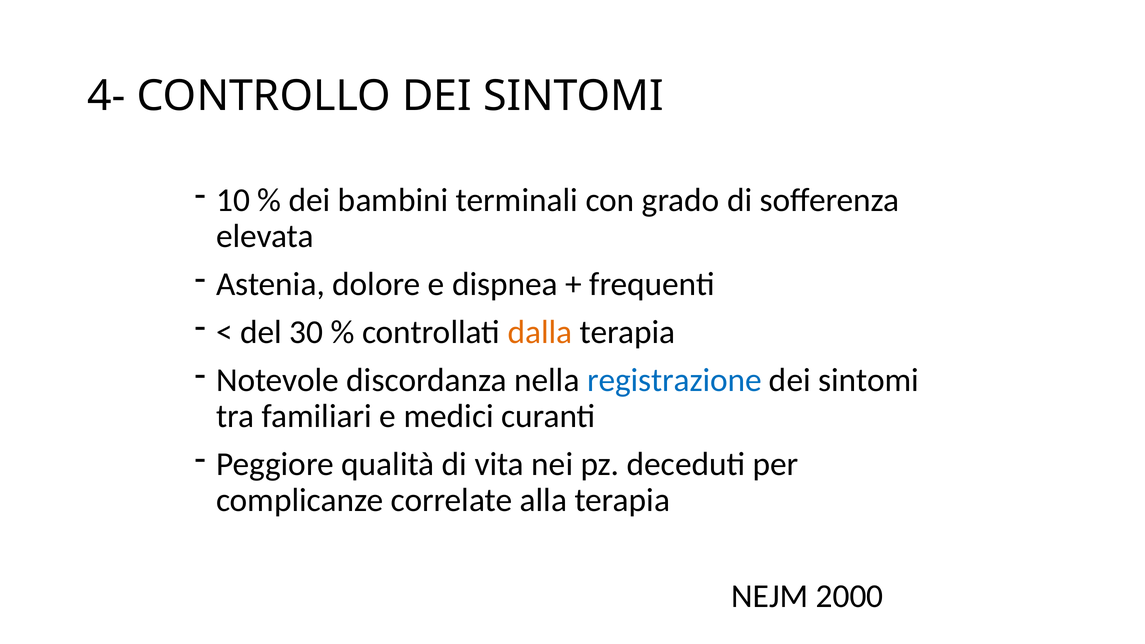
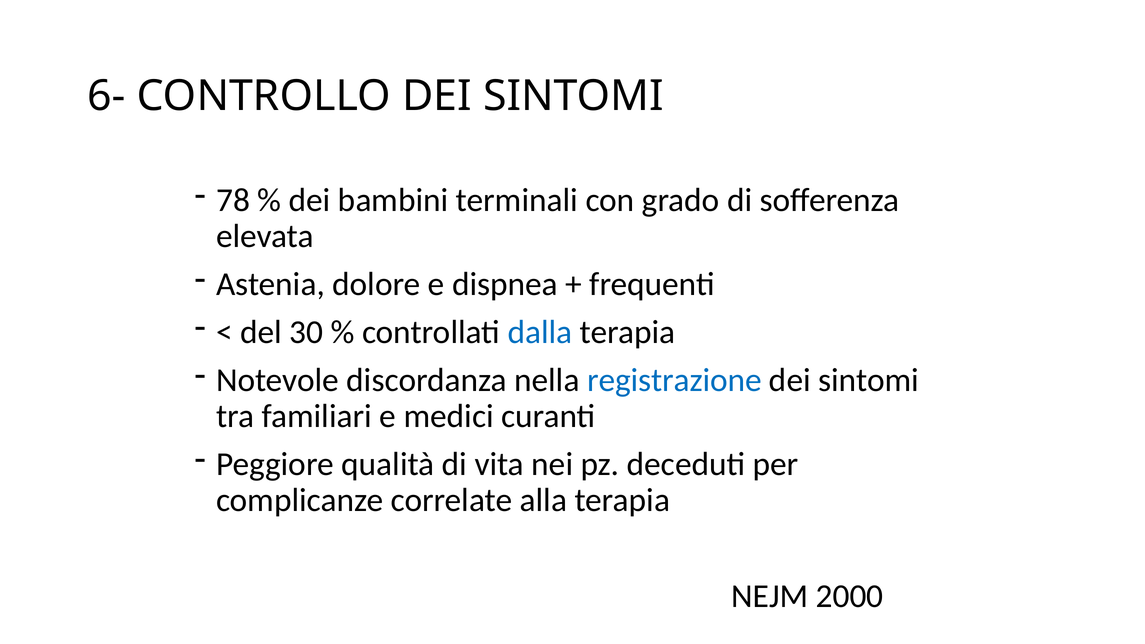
4-: 4- -> 6-
10: 10 -> 78
dalla colour: orange -> blue
